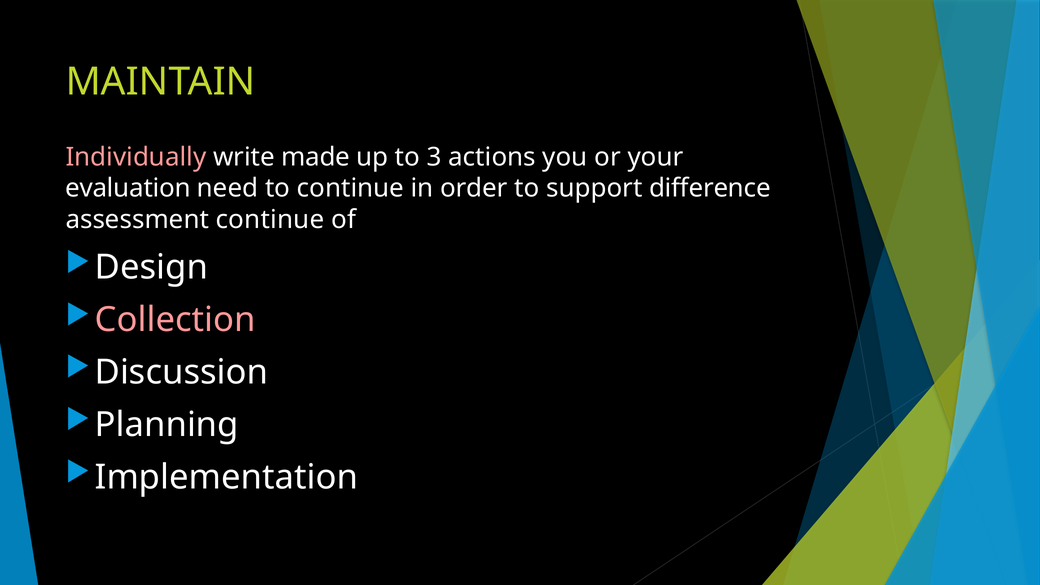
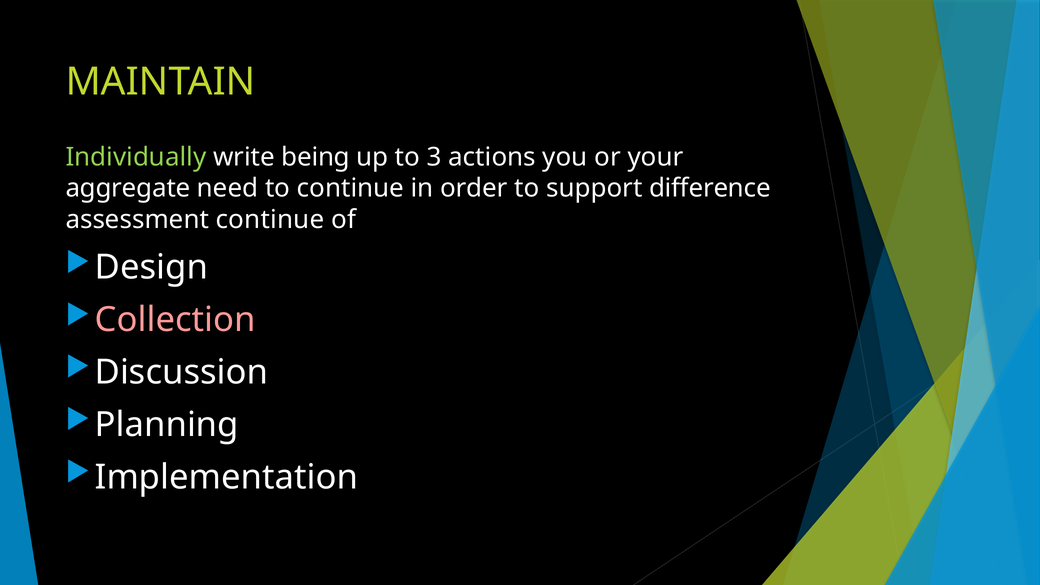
Individually colour: pink -> light green
made: made -> being
evaluation: evaluation -> aggregate
